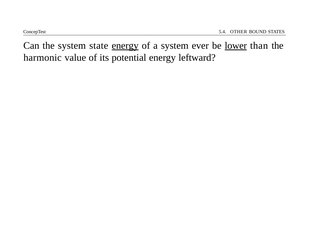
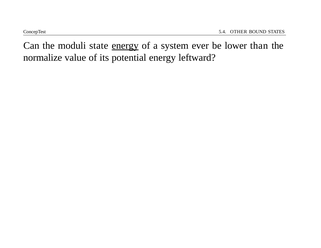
the system: system -> moduli
lower underline: present -> none
harmonic: harmonic -> normalize
